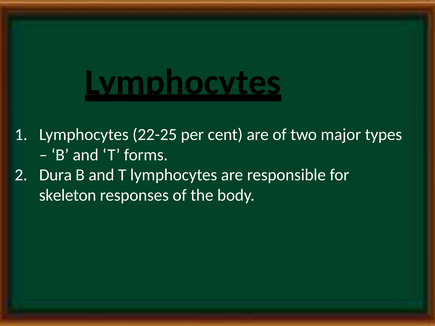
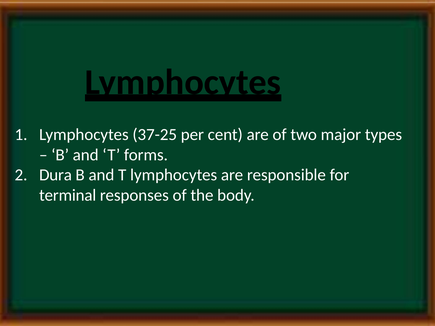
22-25: 22-25 -> 37-25
skeleton: skeleton -> terminal
